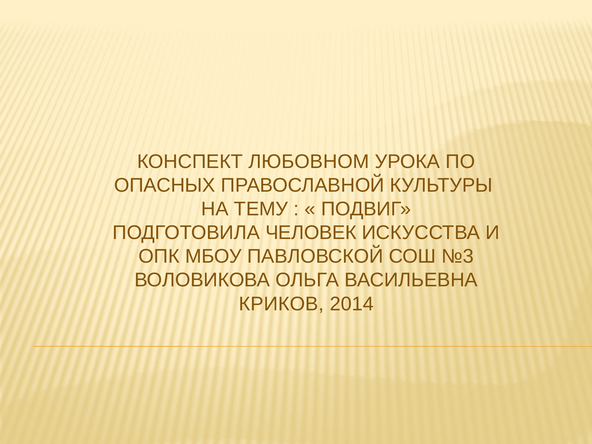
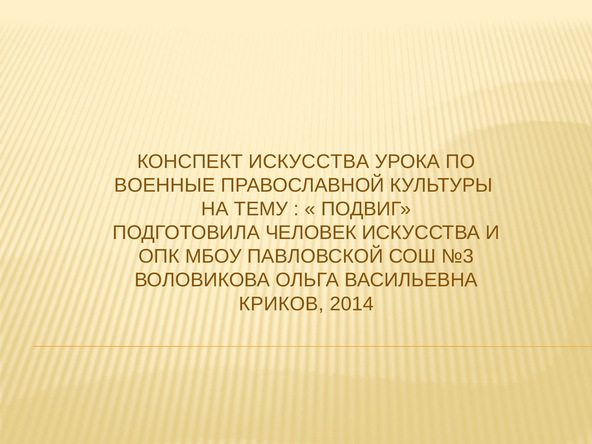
КОНСПЕКТ ЛЮБОВНОМ: ЛЮБОВНОМ -> ИСКУССТВА
ОПАСНЫХ: ОПАСНЫХ -> ВОЕННЫЕ
